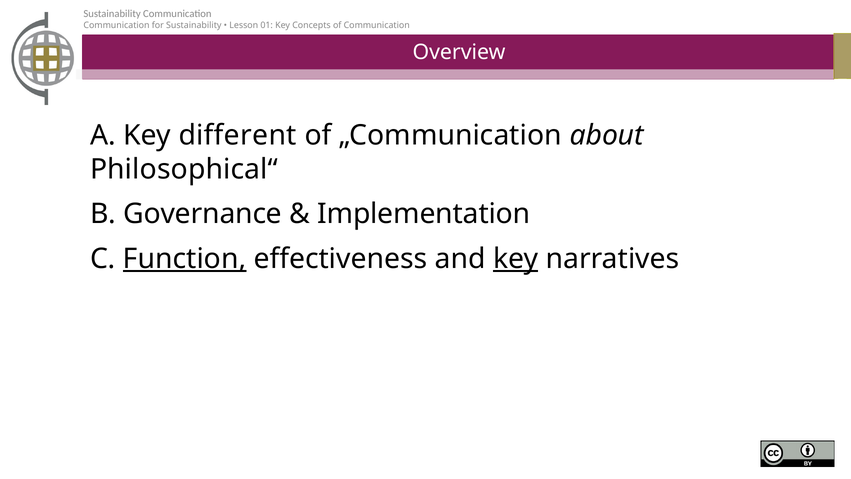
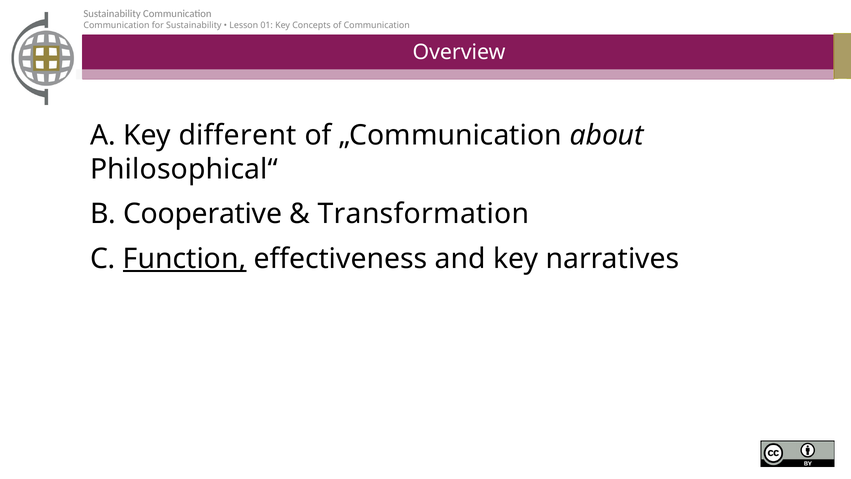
Governance: Governance -> Cooperative
Implementation: Implementation -> Transformation
key at (516, 259) underline: present -> none
